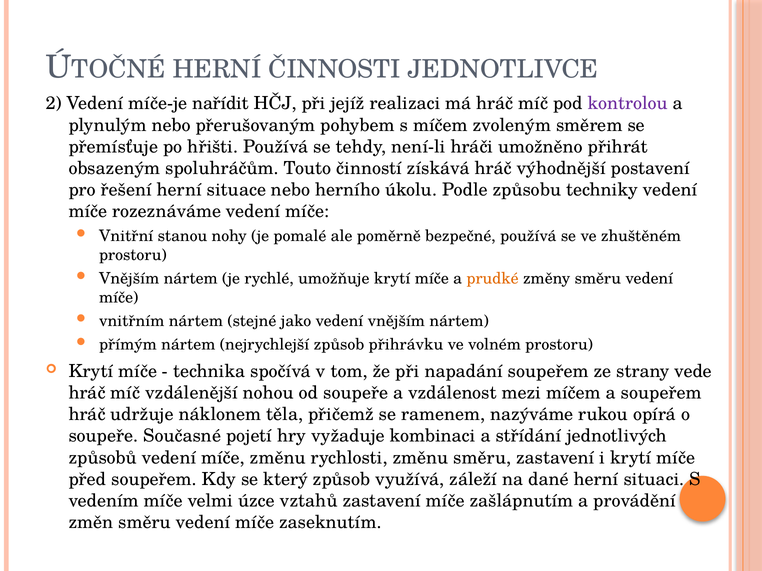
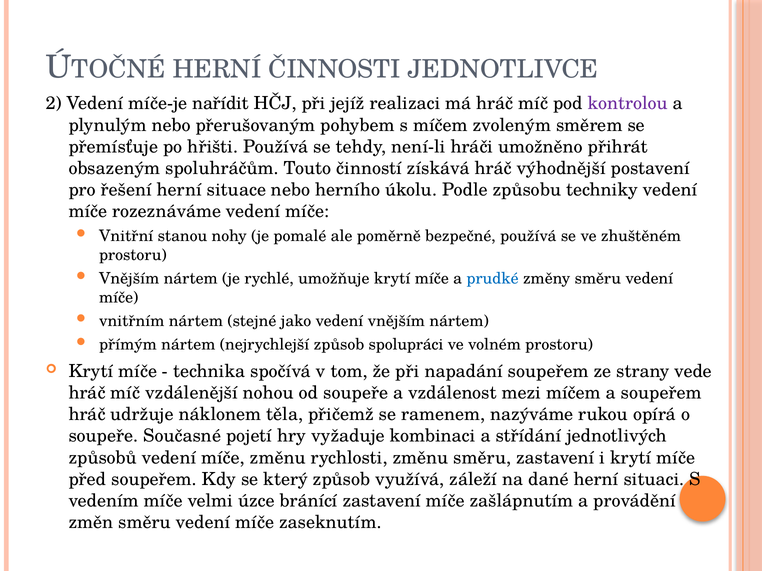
prudké colour: orange -> blue
přihrávku: přihrávku -> spolupráci
vztahů: vztahů -> bránící
